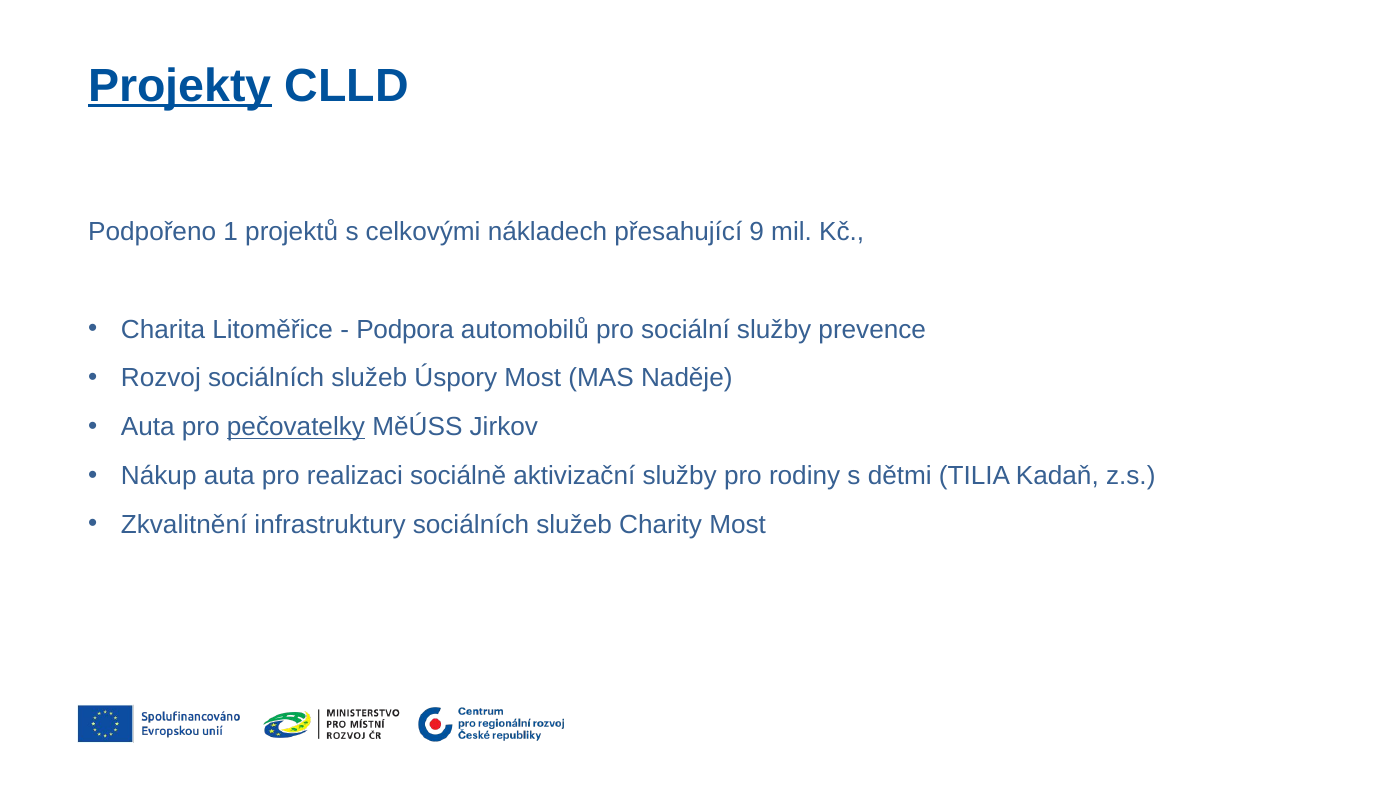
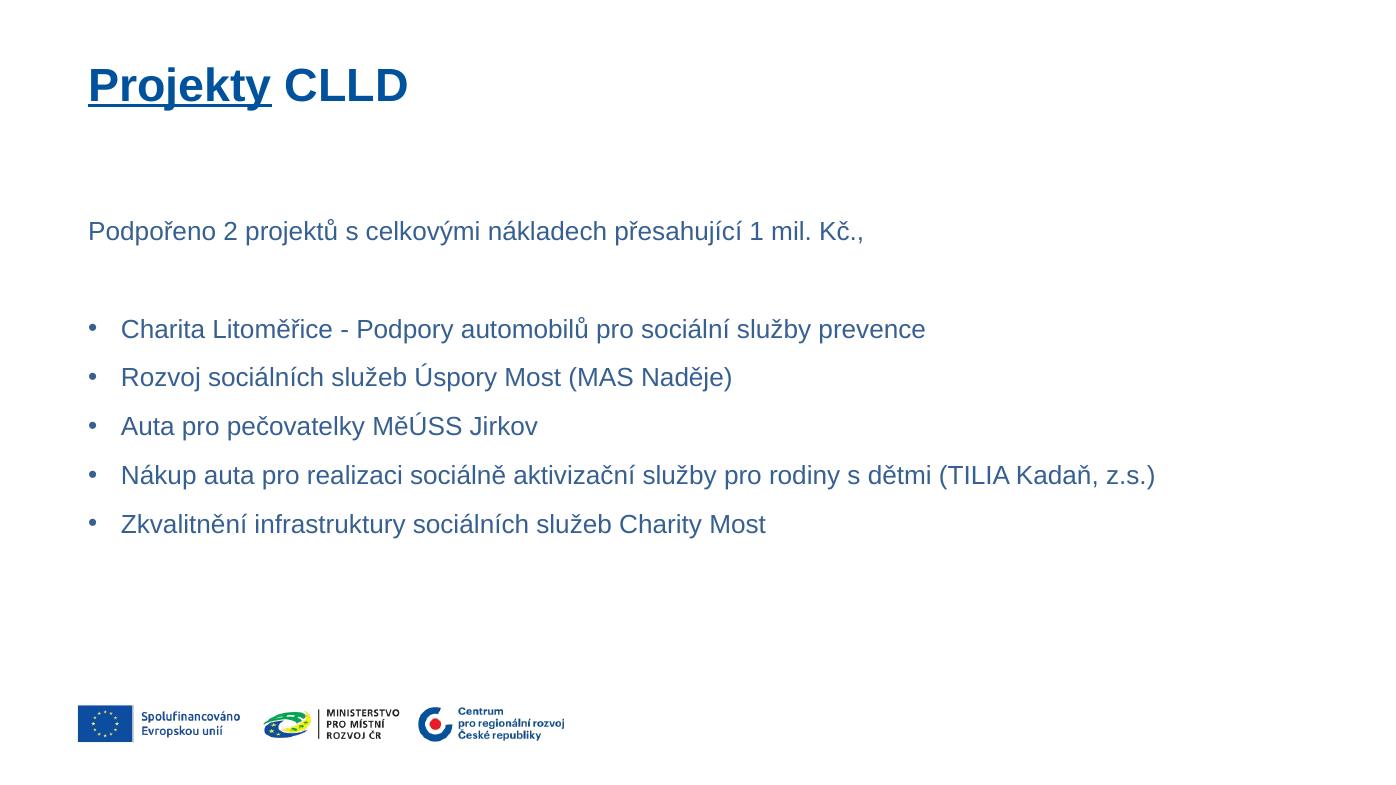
1: 1 -> 2
9: 9 -> 1
Podpora: Podpora -> Podpory
pečovatelky underline: present -> none
